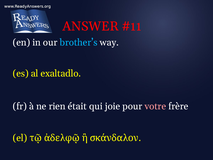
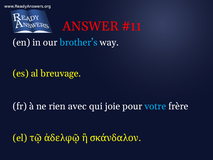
exaltadlo: exaltadlo -> breuvage
était: était -> avec
votre colour: pink -> light blue
